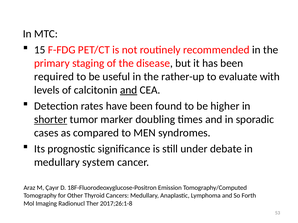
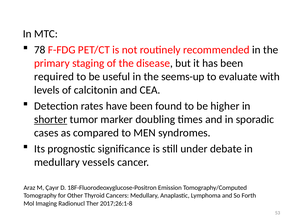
15: 15 -> 78
rather-up: rather-up -> seems-up
and at (129, 90) underline: present -> none
system: system -> vessels
